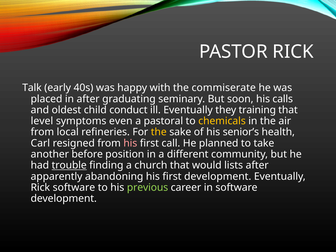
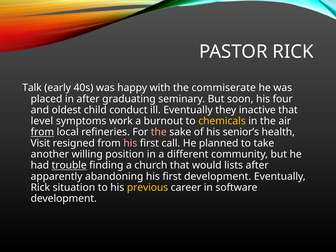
calls: calls -> four
training: training -> inactive
even: even -> work
pastoral: pastoral -> burnout
from at (42, 132) underline: none -> present
the at (159, 132) colour: yellow -> pink
Carl: Carl -> Visit
before: before -> willing
Rick software: software -> situation
previous colour: light green -> yellow
